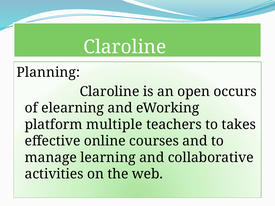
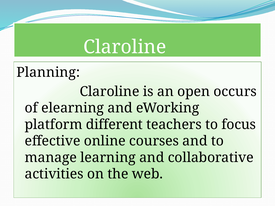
multiple: multiple -> different
takes: takes -> focus
